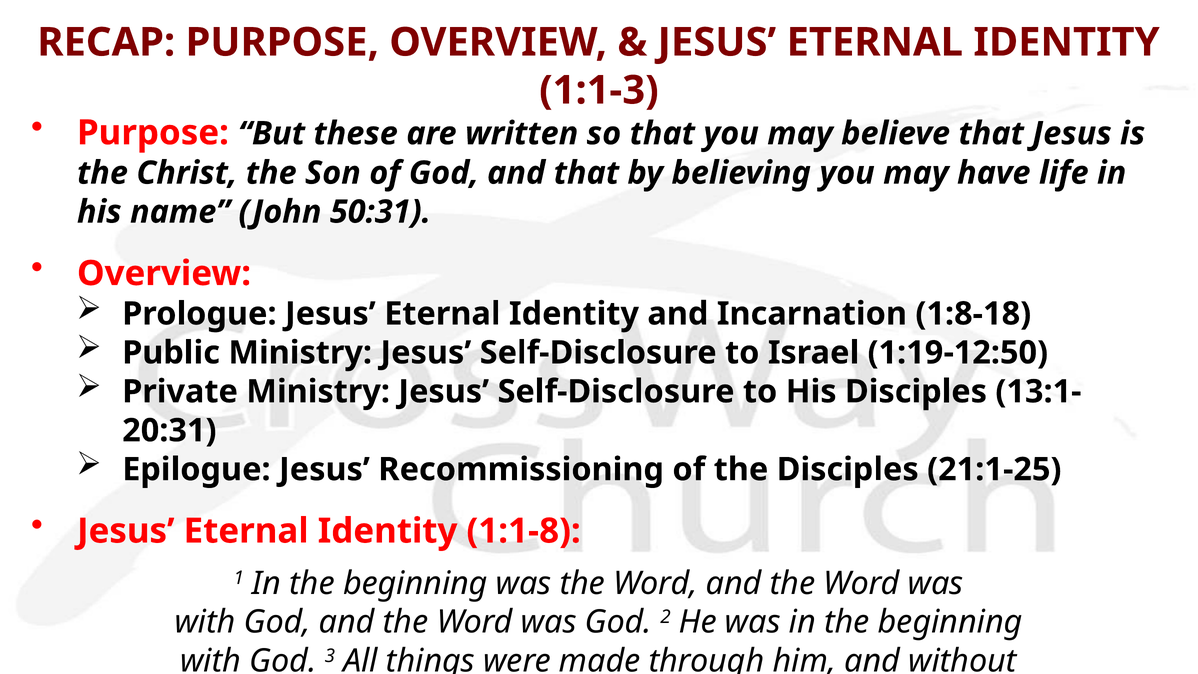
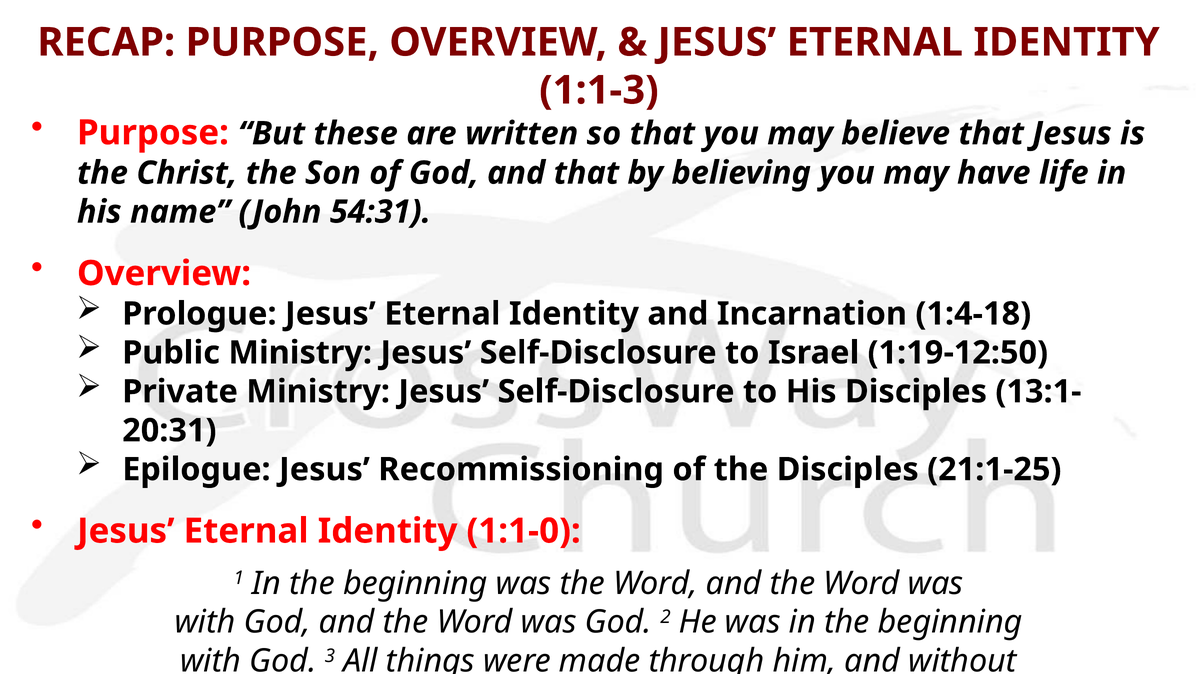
50:31: 50:31 -> 54:31
1:8-18: 1:8-18 -> 1:4-18
1:1-8: 1:1-8 -> 1:1-0
